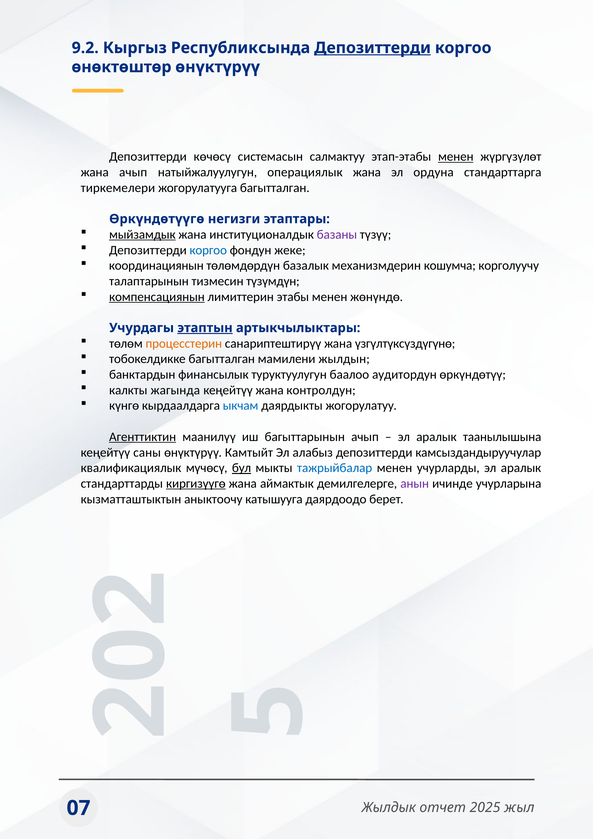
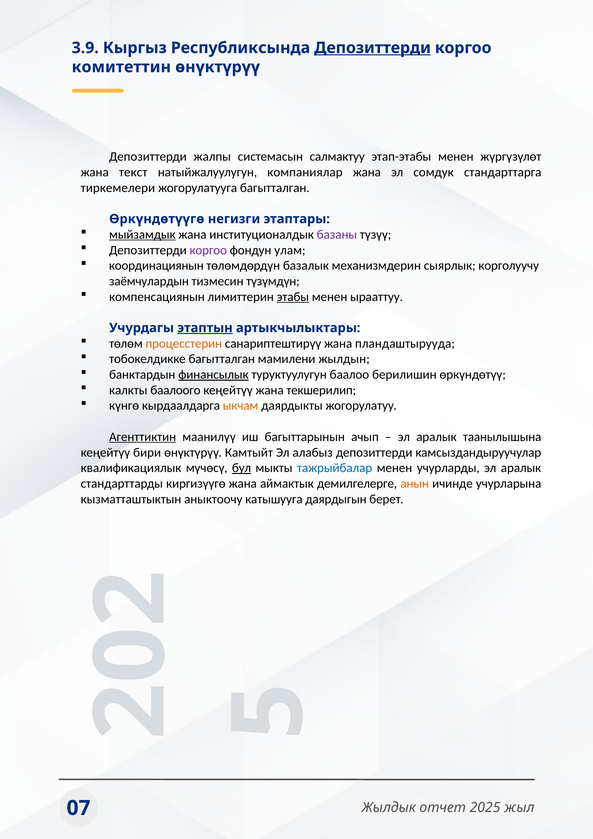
9.2: 9.2 -> 3.9
өнөктөштөр: өнөктөштөр -> комитеттин
көчөсү: көчөсү -> жалпы
менен at (456, 157) underline: present -> none
жана ачып: ачып -> текст
операциялык: операциялык -> компаниялар
ордуна: ордуна -> сомдук
коргоо at (208, 250) colour: blue -> purple
жеке: жеке -> улам
кошумча: кошумча -> сыярлык
талаптарынын: талаптарынын -> заёмчулардын
компенсациянын underline: present -> none
этабы underline: none -> present
жөнүндө: жөнүндө -> ырааттуу
үзгүлтүксүздүгүнө: үзгүлтүксүздүгүнө -> пландаштырууда
финансылык underline: none -> present
аудитордун: аудитордун -> берилишин
жагында: жагында -> баалоого
контролдун: контролдун -> текшерилип
ыкчам colour: blue -> orange
саны: саны -> бири
киргизүүгө underline: present -> none
анын colour: purple -> orange
даярдоодо: даярдоодо -> даярдыгын
